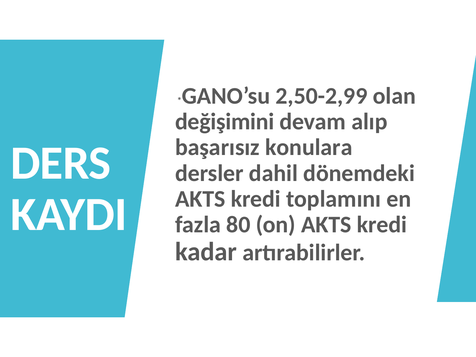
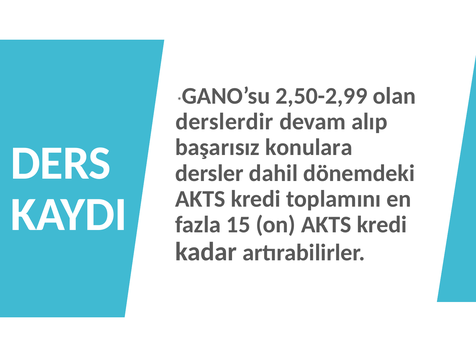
değişimini: değişimini -> derslerdir
80: 80 -> 15
